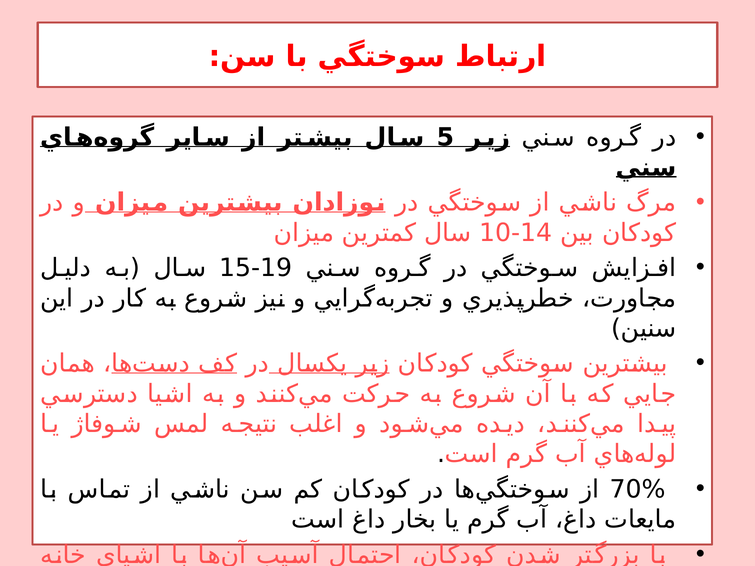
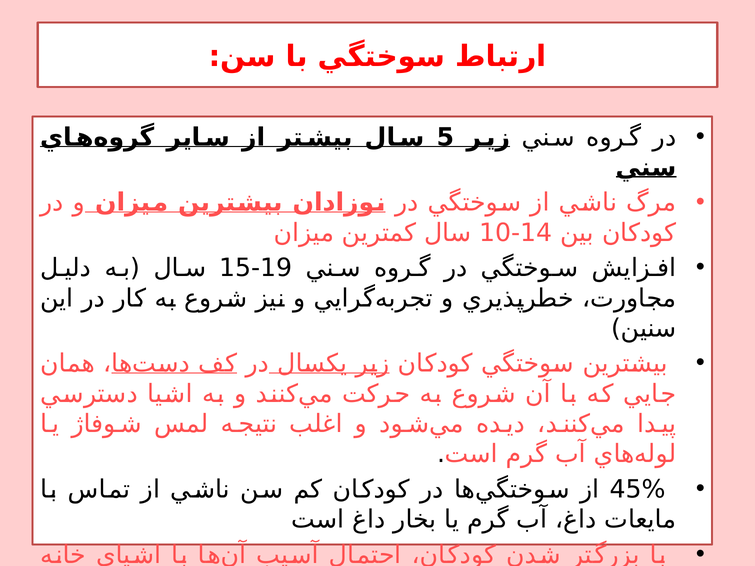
70%: 70% -> 45%
